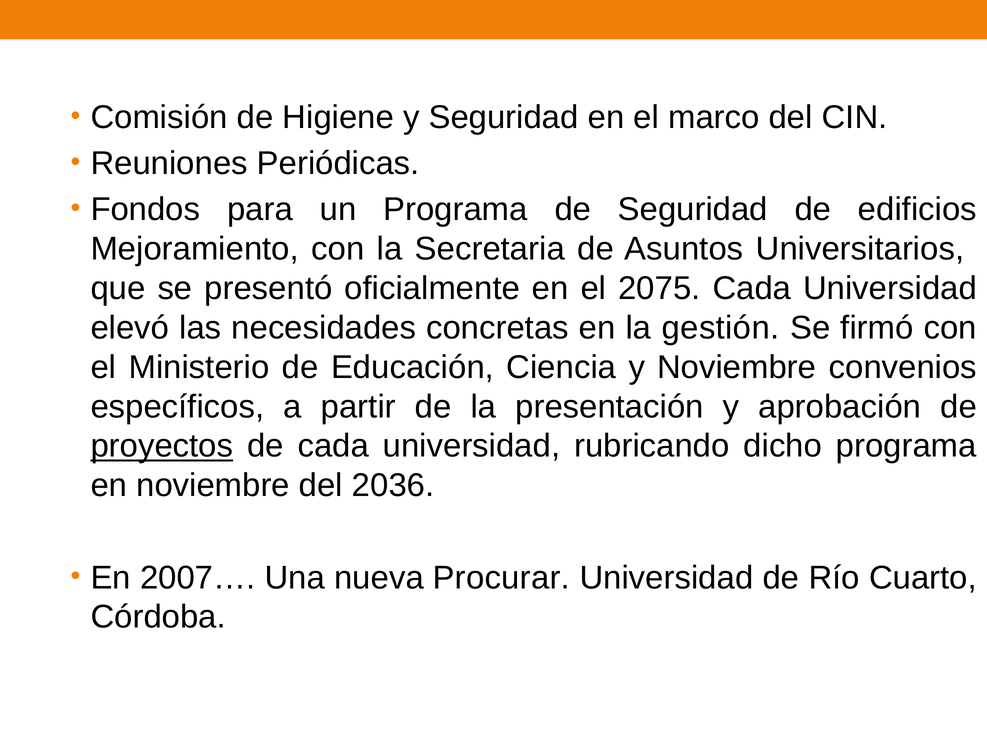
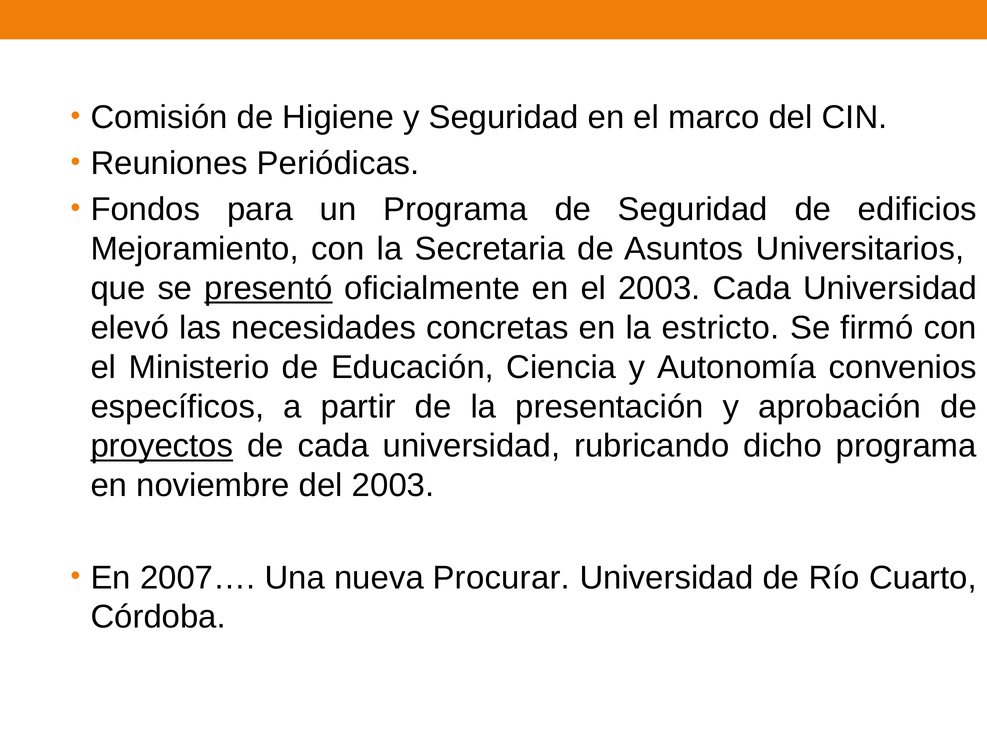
presentó underline: none -> present
el 2075: 2075 -> 2003
gestión: gestión -> estricto
y Noviembre: Noviembre -> Autonomía
del 2036: 2036 -> 2003
